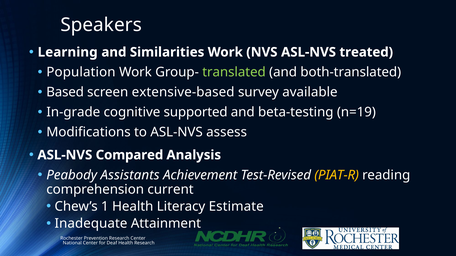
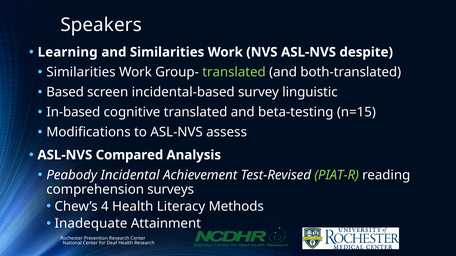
treated: treated -> despite
Population at (81, 72): Population -> Similarities
extensive-based: extensive-based -> incidental-based
available: available -> linguistic
In-grade: In-grade -> In-based
cognitive supported: supported -> translated
n=19: n=19 -> n=15
Assistants: Assistants -> Incidental
PIAT-R colour: yellow -> light green
current: current -> surveys
1: 1 -> 4
Estimate: Estimate -> Methods
